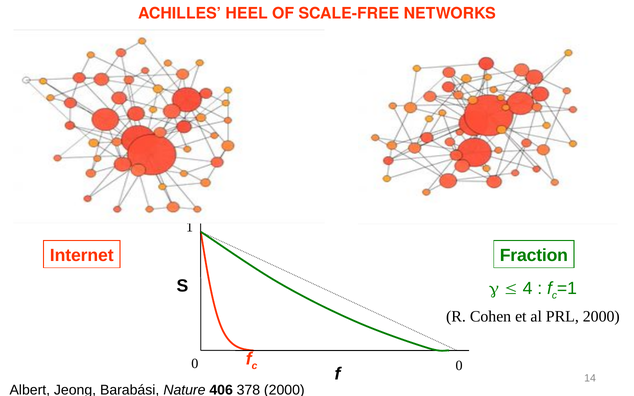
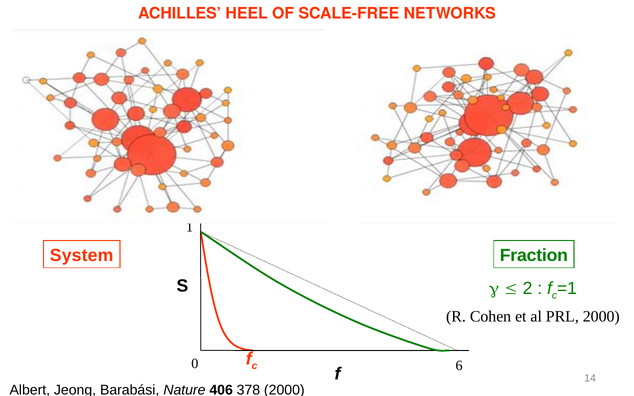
Internet: Internet -> System
4: 4 -> 2
0 0: 0 -> 6
